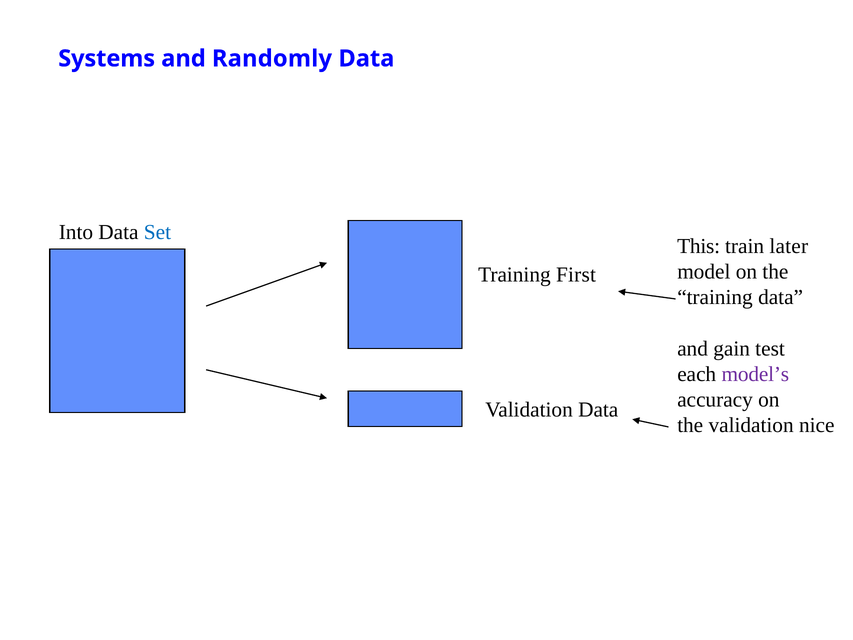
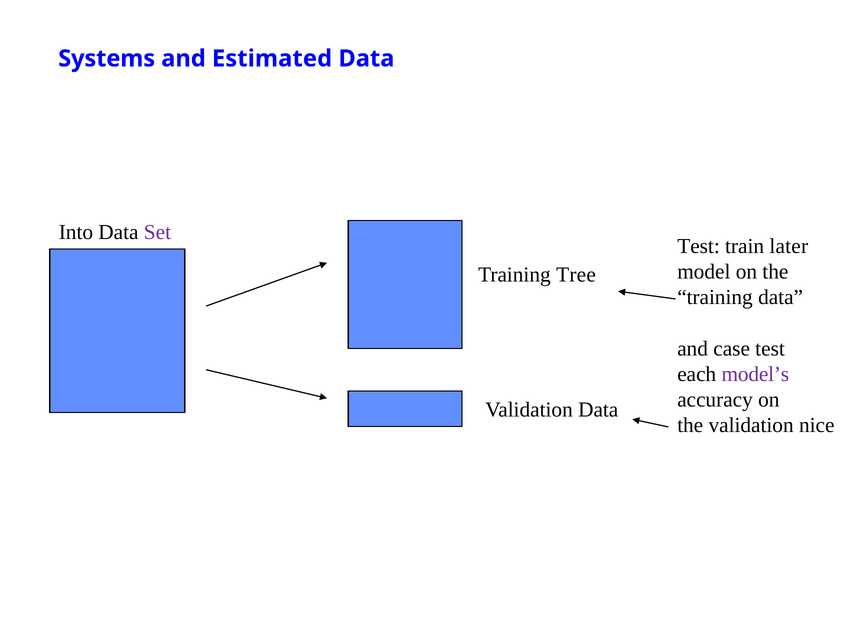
Randomly: Randomly -> Estimated
Set colour: blue -> purple
This at (699, 246): This -> Test
First: First -> Tree
gain: gain -> case
